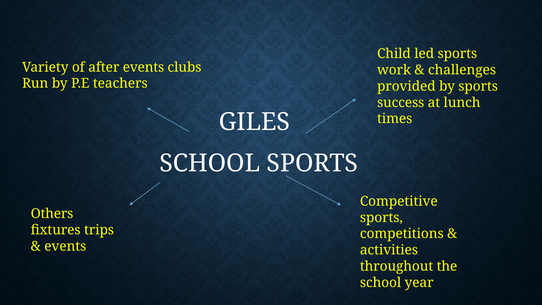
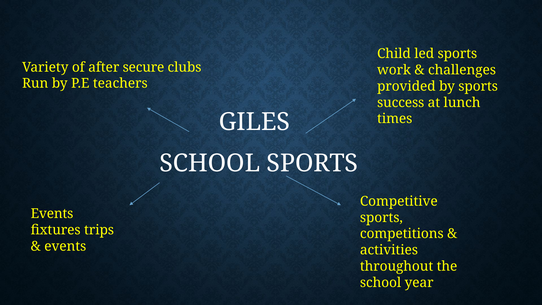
after events: events -> secure
Others at (52, 214): Others -> Events
